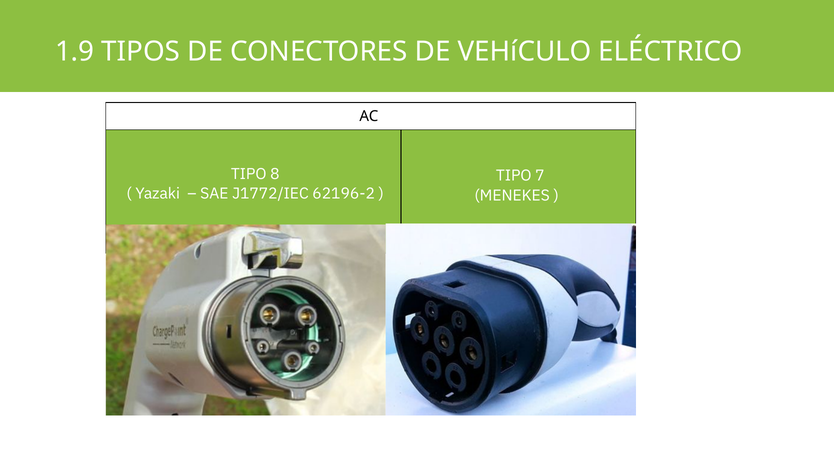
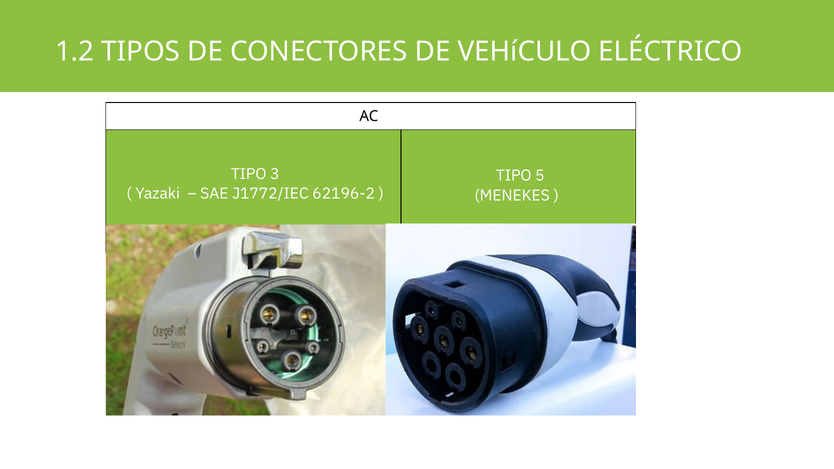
1.9: 1.9 -> 1.2
8: 8 -> 3
7: 7 -> 5
